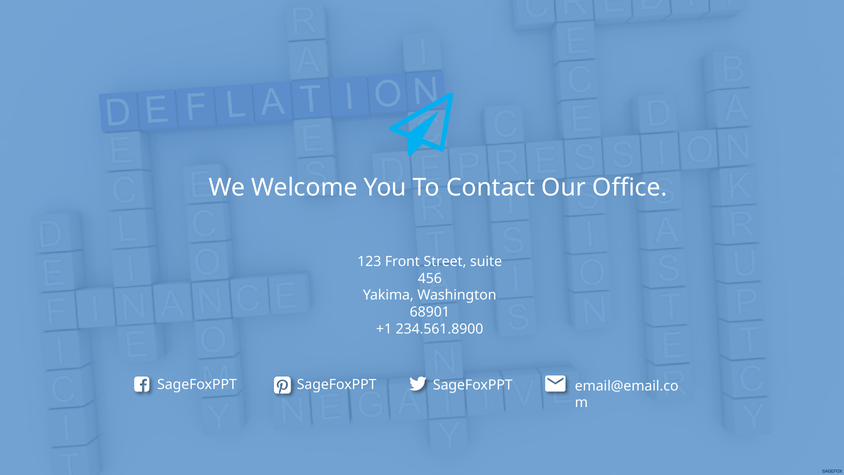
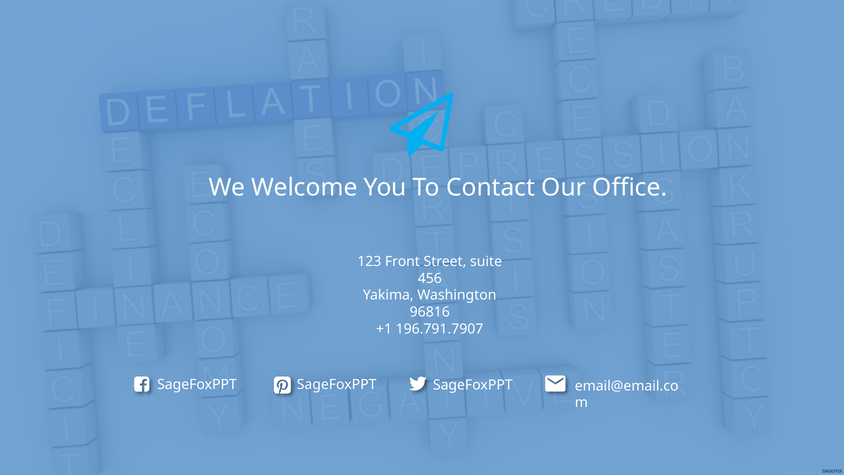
68901: 68901 -> 96816
234.561.8900: 234.561.8900 -> 196.791.7907
